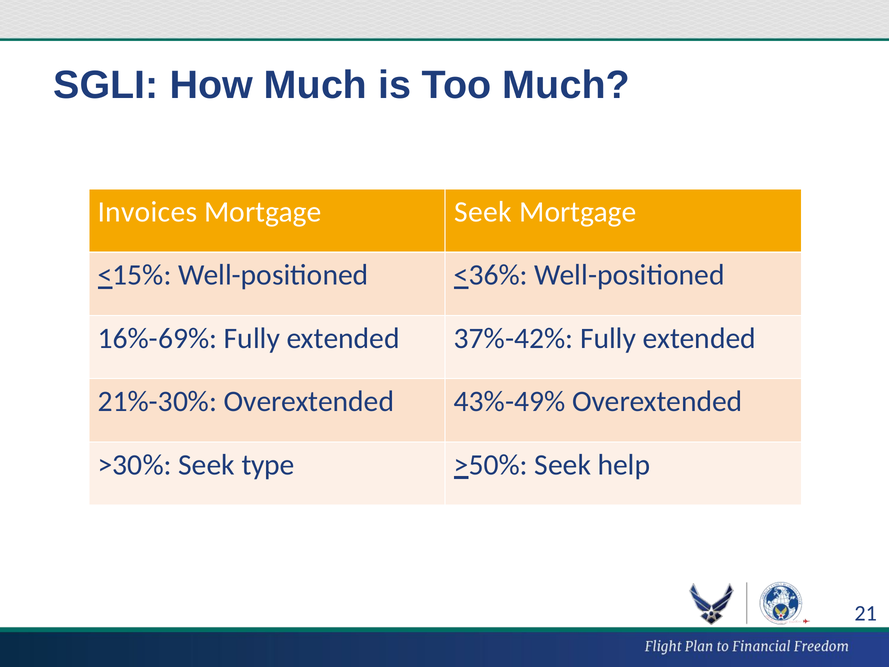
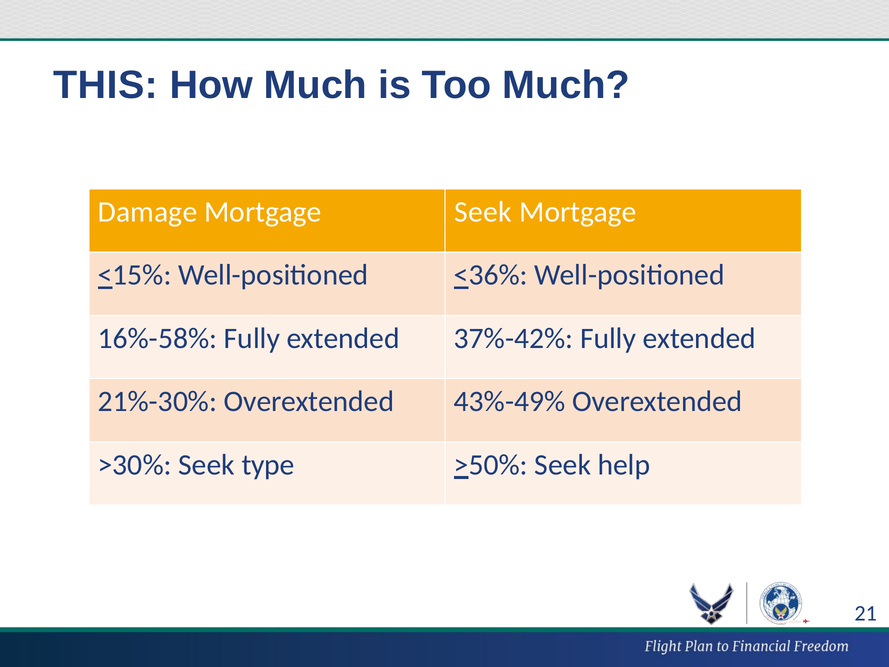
SGLI: SGLI -> THIS
Invoices: Invoices -> Damage
16%-69%: 16%-69% -> 16%-58%
